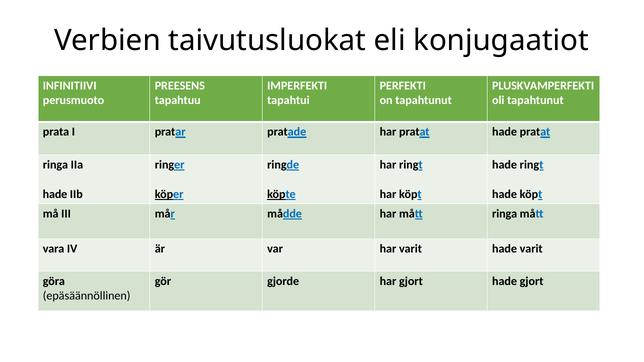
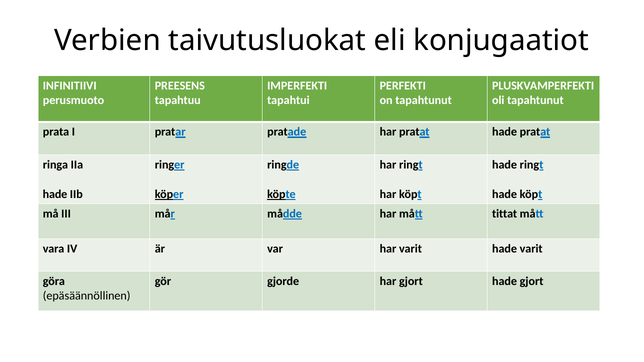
mått ringa: ringa -> tittat
